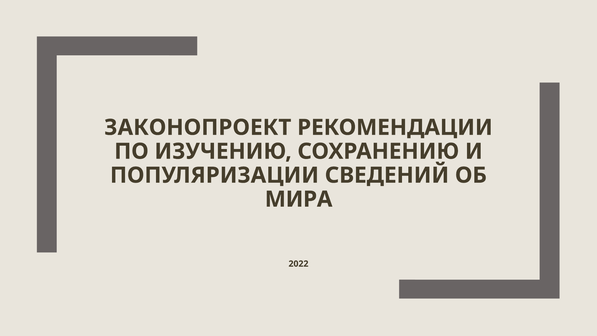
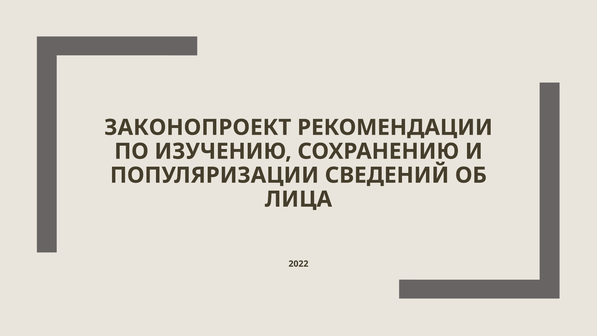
МИРА: МИРА -> ЛИЦА
